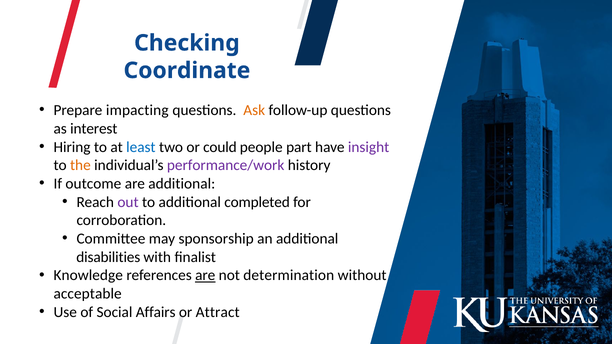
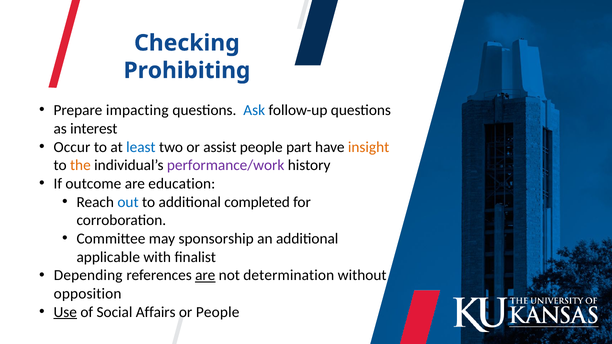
Coordinate: Coordinate -> Prohibiting
Ask colour: orange -> blue
Hiring: Hiring -> Occur
could: could -> assist
insight colour: purple -> orange
are additional: additional -> education
out colour: purple -> blue
disabilities: disabilities -> applicable
Knowledge: Knowledge -> Depending
acceptable: acceptable -> opposition
Use underline: none -> present
or Attract: Attract -> People
